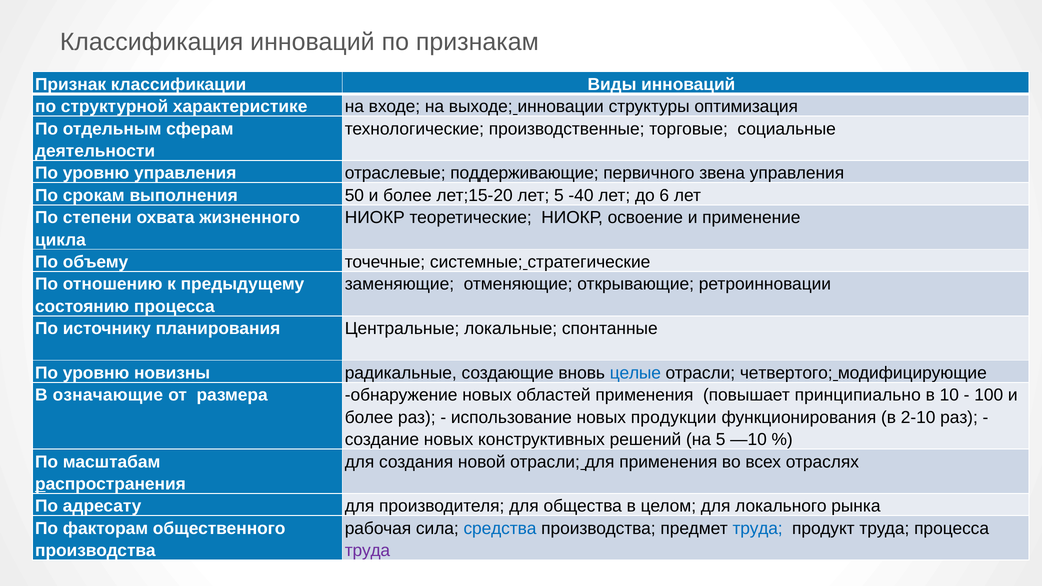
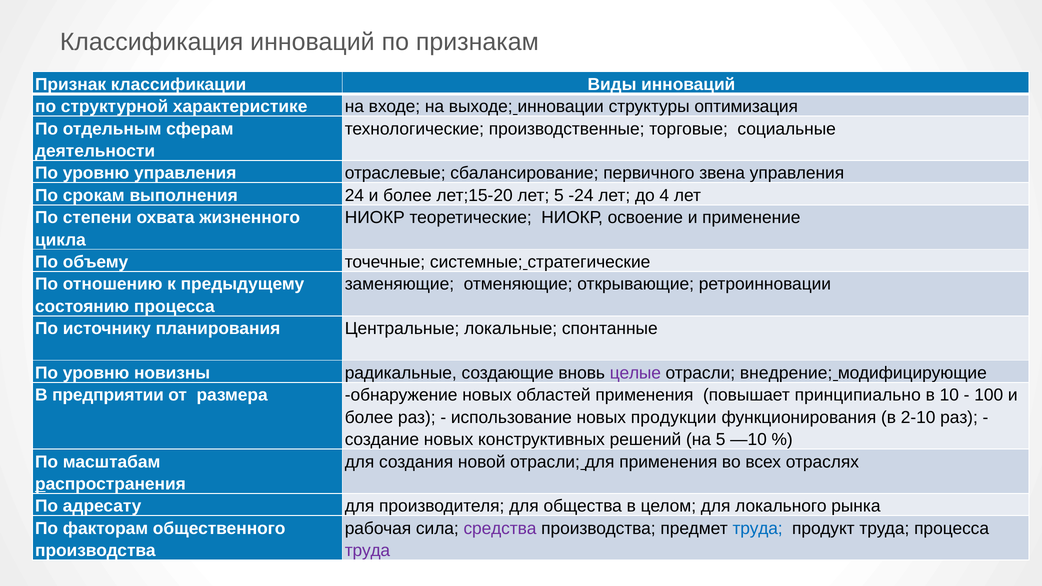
поддерживающие: поддерживающие -> сбалансирование
50: 50 -> 24
-40: -40 -> -24
6: 6 -> 4
целые colour: blue -> purple
четвертого: четвертого -> внедрение
означающие: означающие -> предприятии
средства colour: blue -> purple
